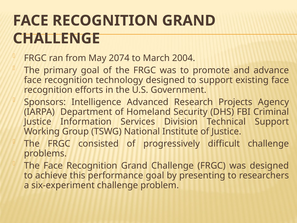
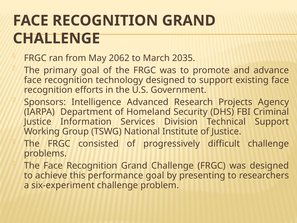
2074: 2074 -> 2062
2004: 2004 -> 2035
